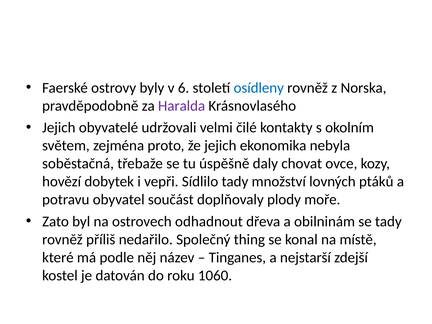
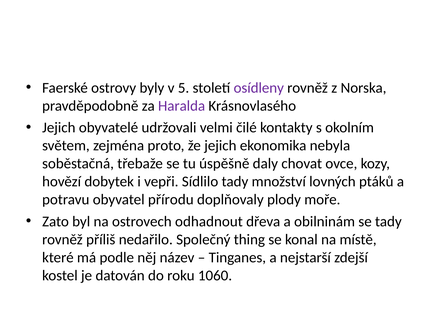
6: 6 -> 5
osídleny colour: blue -> purple
součást: součást -> přírodu
